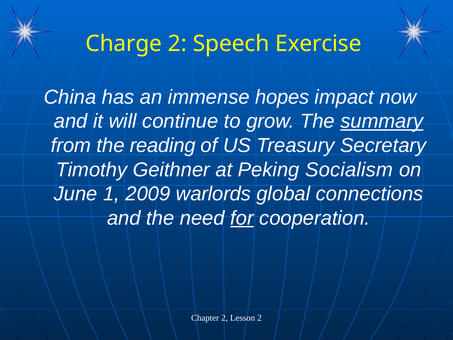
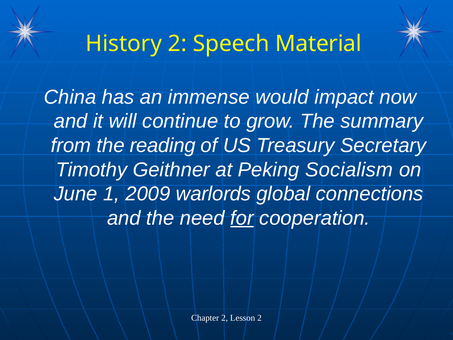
Charge: Charge -> History
Exercise: Exercise -> Material
hopes: hopes -> would
summary underline: present -> none
